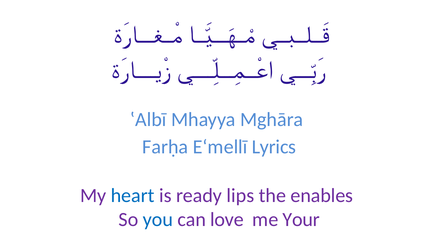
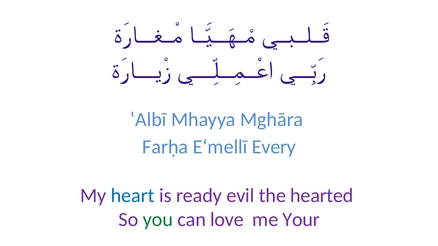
Lyrics: Lyrics -> Every
lips: lips -> evil
enables: enables -> hearted
you colour: blue -> green
